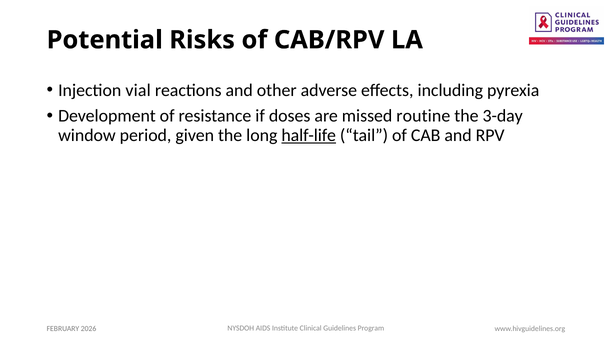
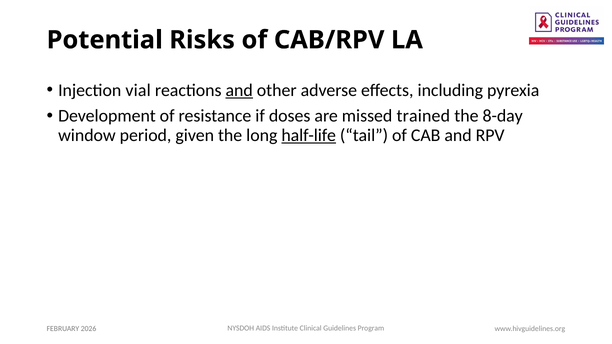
and at (239, 90) underline: none -> present
routine: routine -> trained
3-day: 3-day -> 8-day
